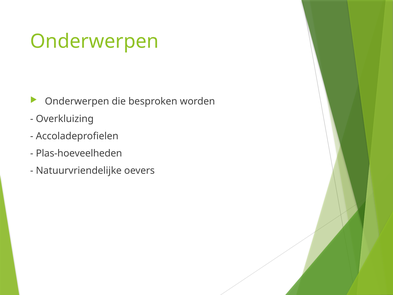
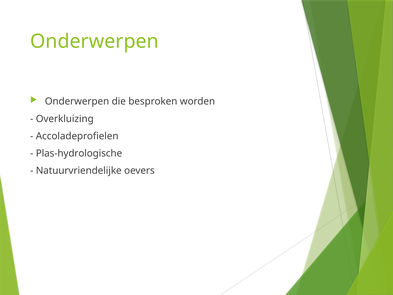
Plas-hoeveelheden: Plas-hoeveelheden -> Plas-hydrologische
